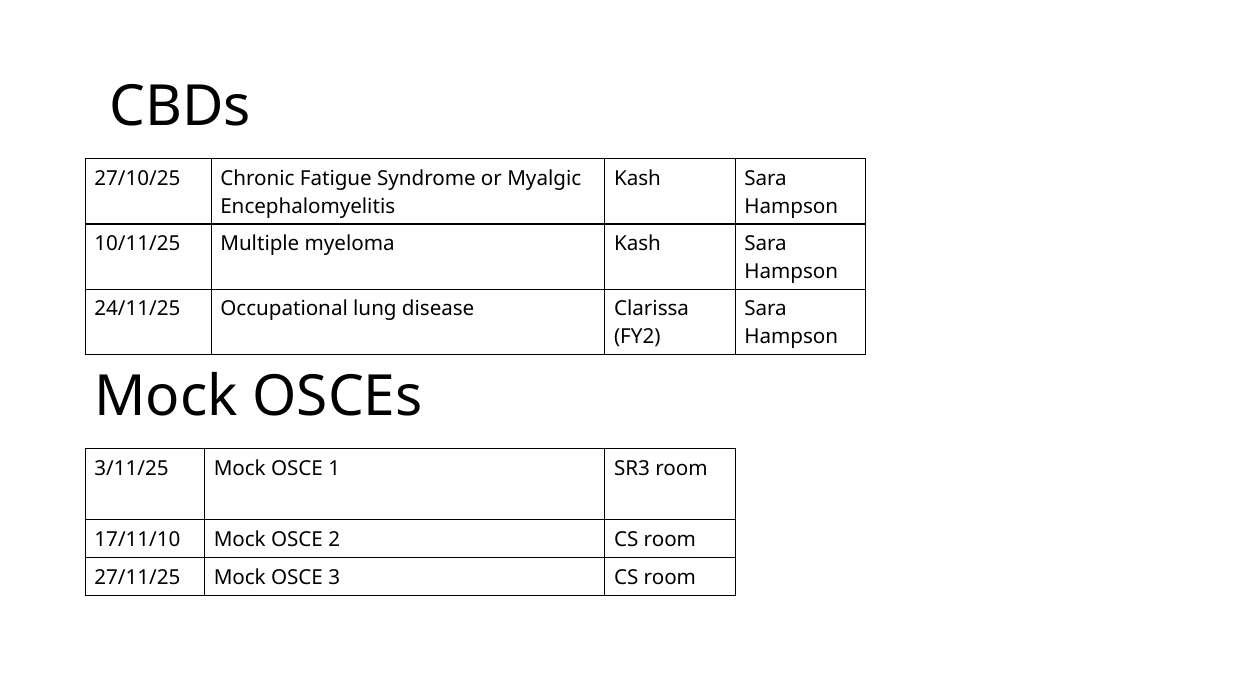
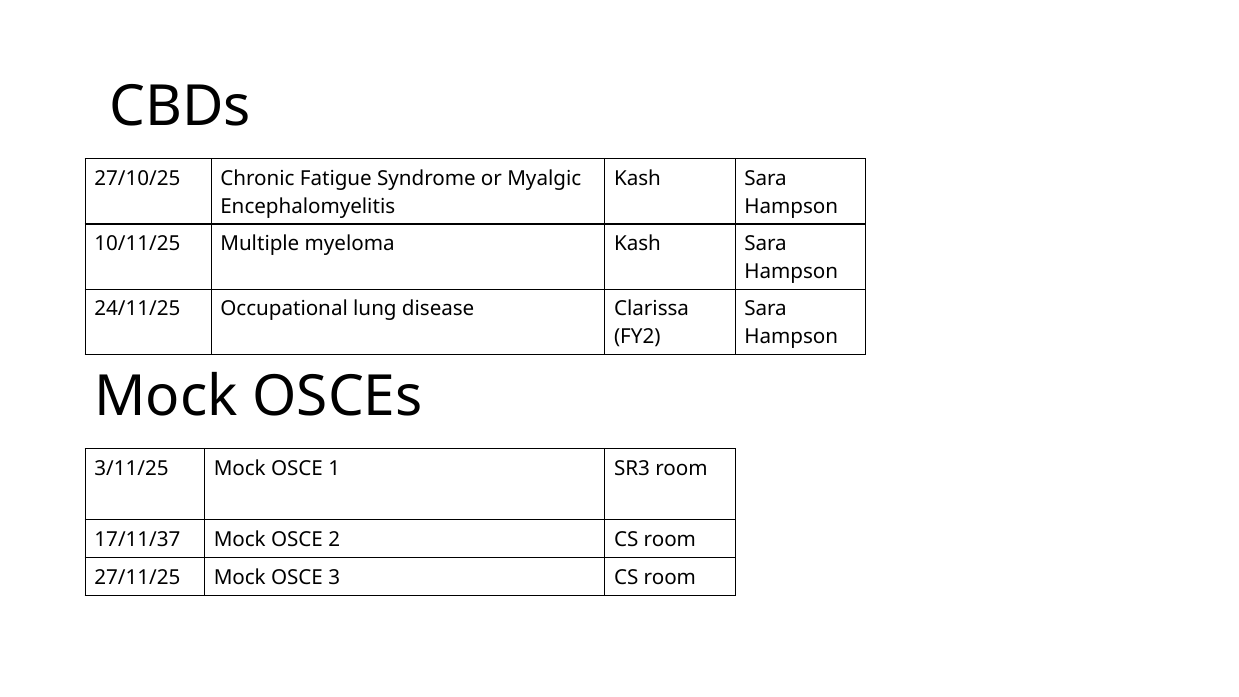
17/11/10: 17/11/10 -> 17/11/37
